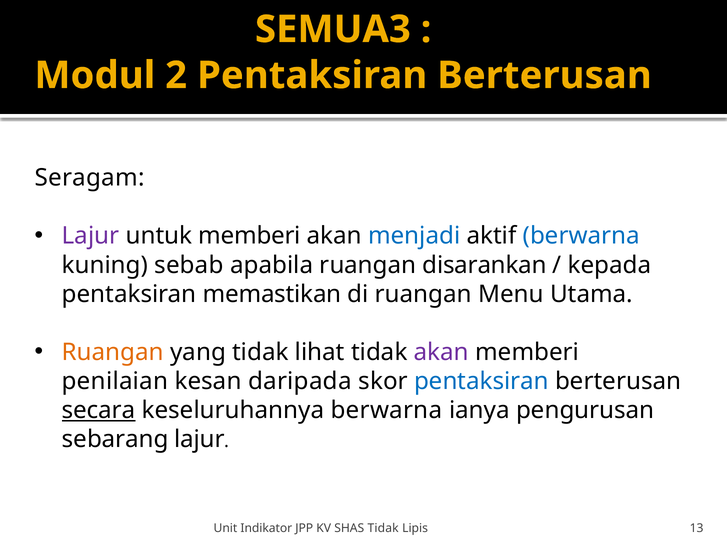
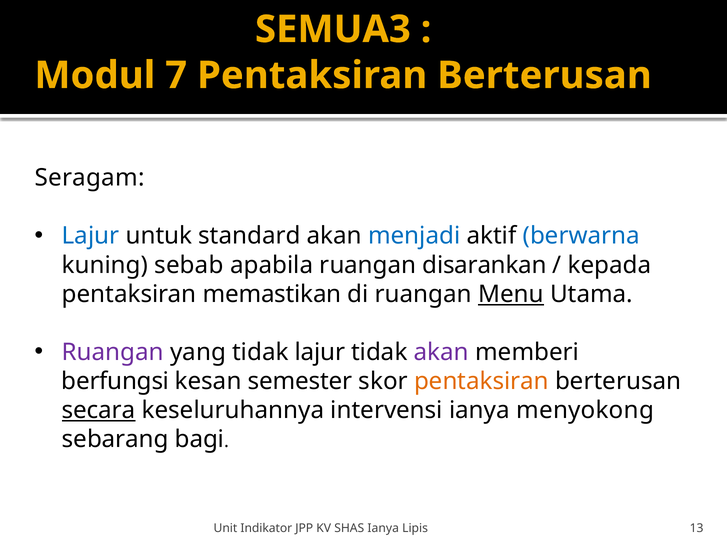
2: 2 -> 7
Lajur at (91, 236) colour: purple -> blue
untuk memberi: memberi -> standard
Menu underline: none -> present
Ruangan at (113, 352) colour: orange -> purple
tidak lihat: lihat -> lajur
penilaian: penilaian -> berfungsi
daripada: daripada -> semester
pentaksiran at (481, 381) colour: blue -> orange
keseluruhannya berwarna: berwarna -> intervensi
pengurusan: pengurusan -> menyokong
sebarang lajur: lajur -> bagi
SHAS Tidak: Tidak -> Ianya
